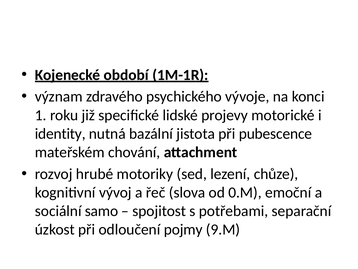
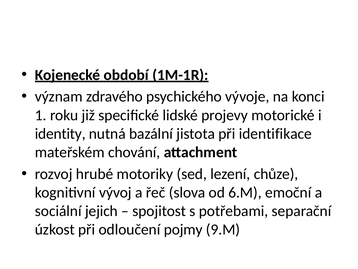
pubescence: pubescence -> identifikace
0.M: 0.M -> 6.M
samo: samo -> jejich
